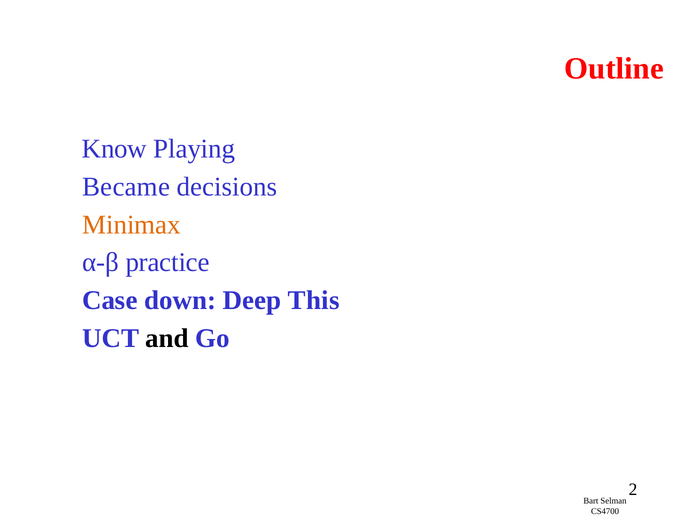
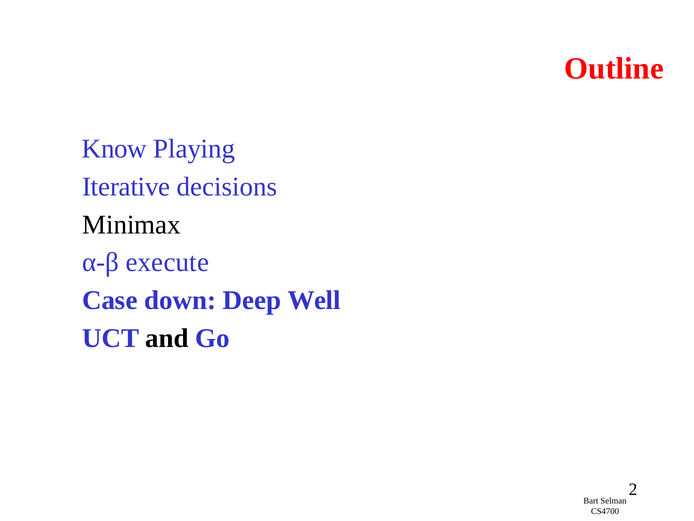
Became: Became -> Iterative
Minimax colour: orange -> black
practice: practice -> execute
This: This -> Well
